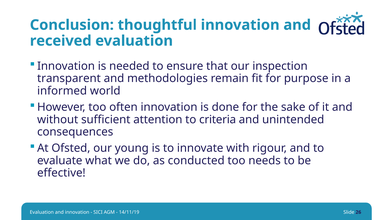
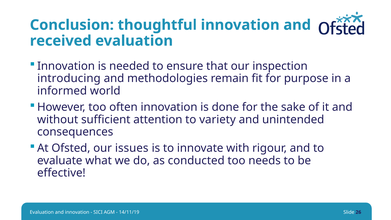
transparent: transparent -> introducing
criteria: criteria -> variety
young: young -> issues
